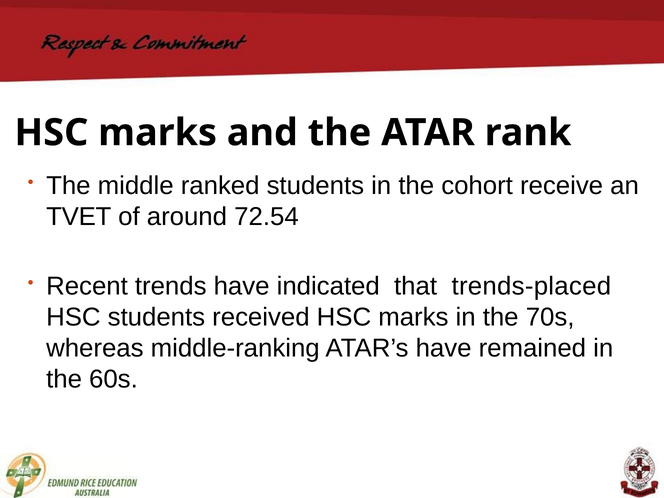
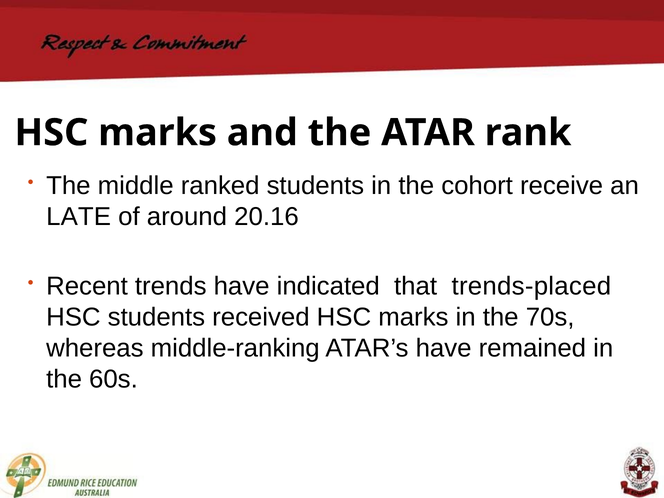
TVET: TVET -> LATE
72.54: 72.54 -> 20.16
